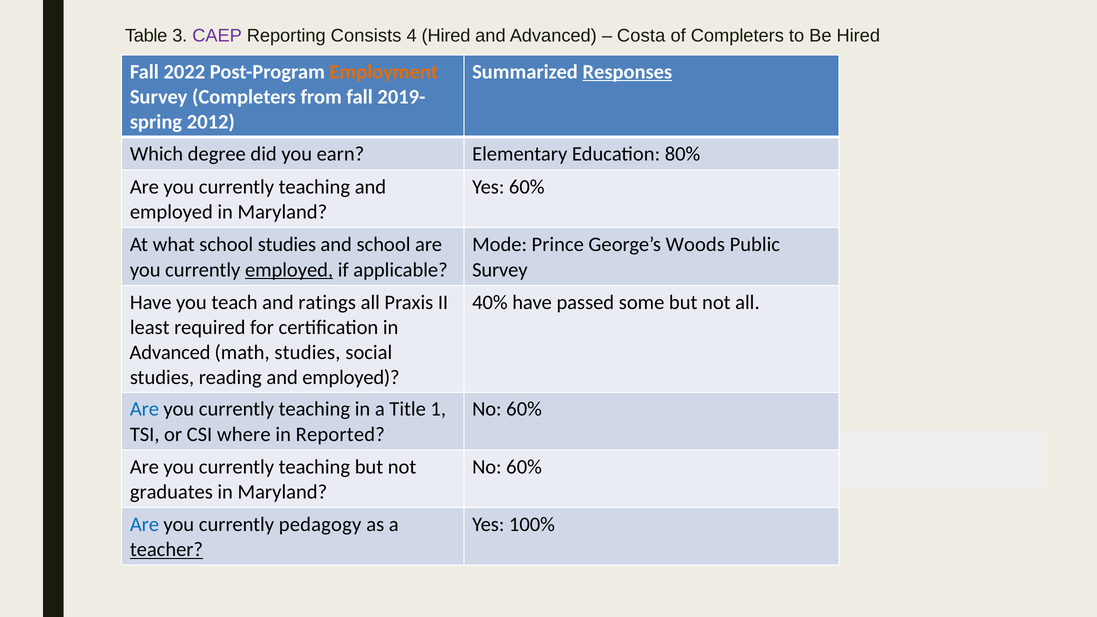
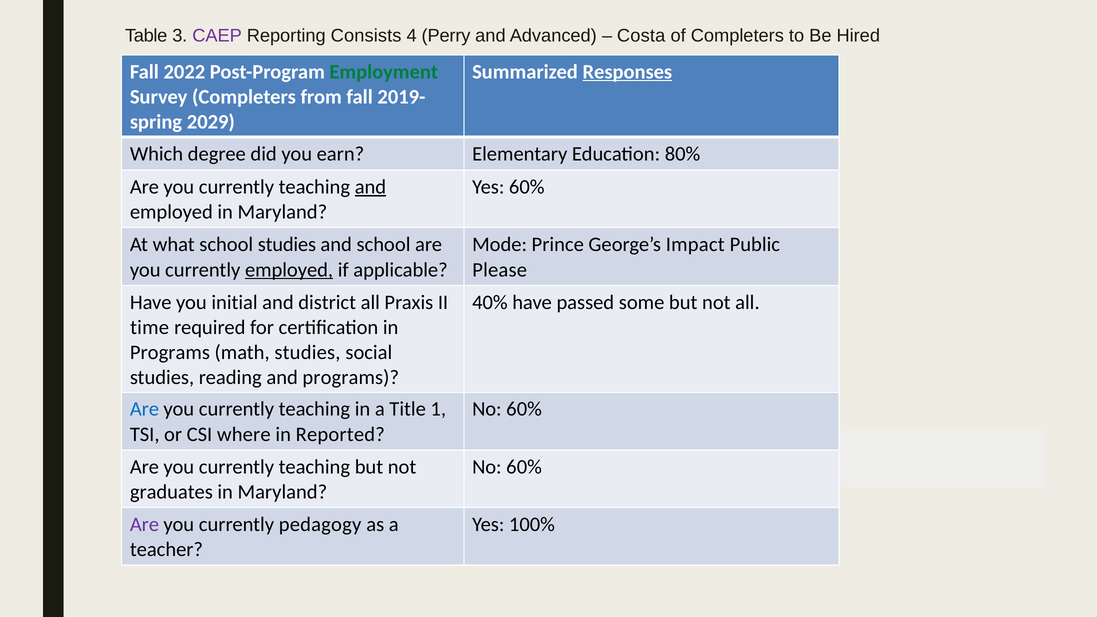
4 Hired: Hired -> Perry
Employment colour: orange -> green
2012: 2012 -> 2029
and at (370, 187) underline: none -> present
Woods: Woods -> Impact
Survey at (500, 270): Survey -> Please
teach: teach -> initial
ratings: ratings -> district
least: least -> time
Advanced at (170, 352): Advanced -> Programs
reading and employed: employed -> programs
Are at (144, 524) colour: blue -> purple
teacher underline: present -> none
